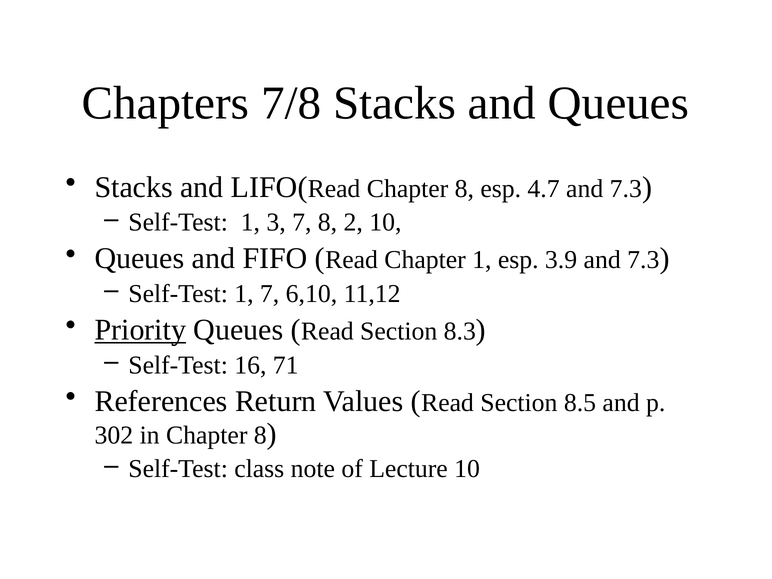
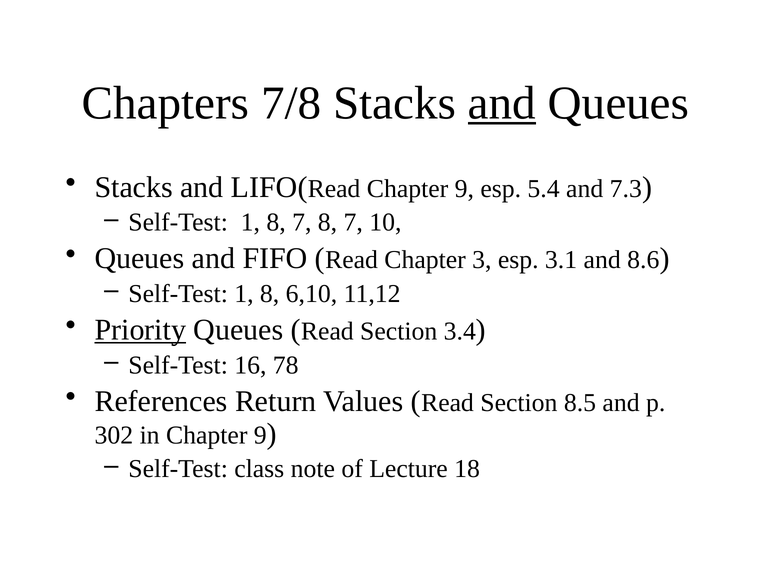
and at (502, 103) underline: none -> present
Read Chapter 8: 8 -> 9
4.7: 4.7 -> 5.4
3 at (276, 222): 3 -> 8
7 8 2: 2 -> 7
Chapter 1: 1 -> 3
3.9: 3.9 -> 3.1
7.3 at (643, 260): 7.3 -> 8.6
7 at (270, 294): 7 -> 8
8.3: 8.3 -> 3.4
71: 71 -> 78
in Chapter 8: 8 -> 9
Lecture 10: 10 -> 18
